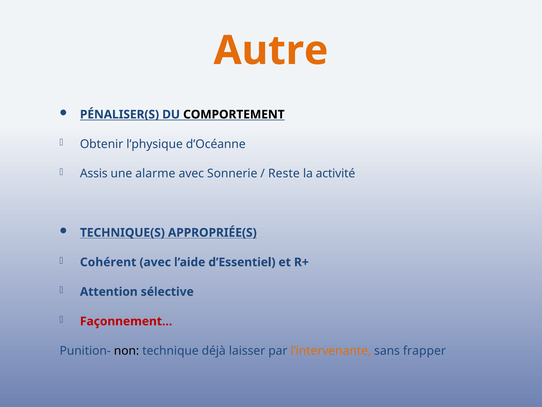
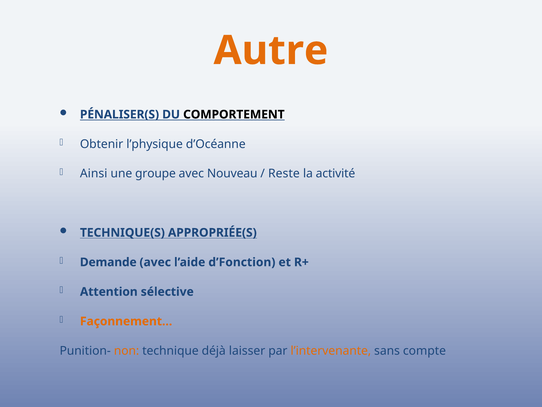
Assis: Assis -> Ainsi
alarme: alarme -> groupe
Sonnerie: Sonnerie -> Nouveau
Cohérent: Cohérent -> Demande
d’Essentiel: d’Essentiel -> d’Fonction
Façonnement… colour: red -> orange
non colour: black -> orange
frapper: frapper -> compte
